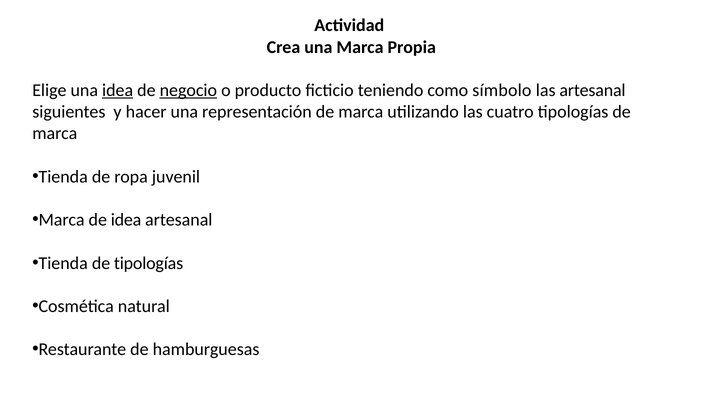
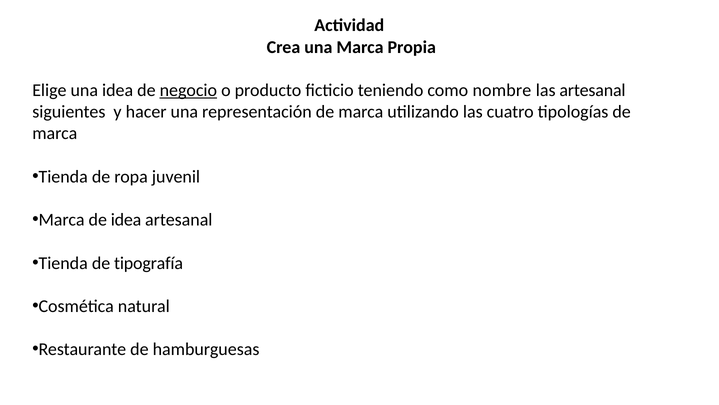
idea at (118, 90) underline: present -> none
símbolo: símbolo -> nombre
de tipologías: tipologías -> tipografía
